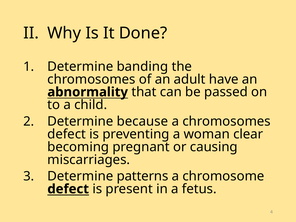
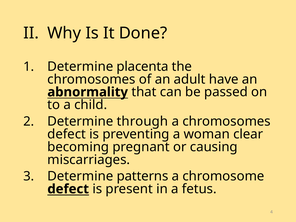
banding: banding -> placenta
because: because -> through
